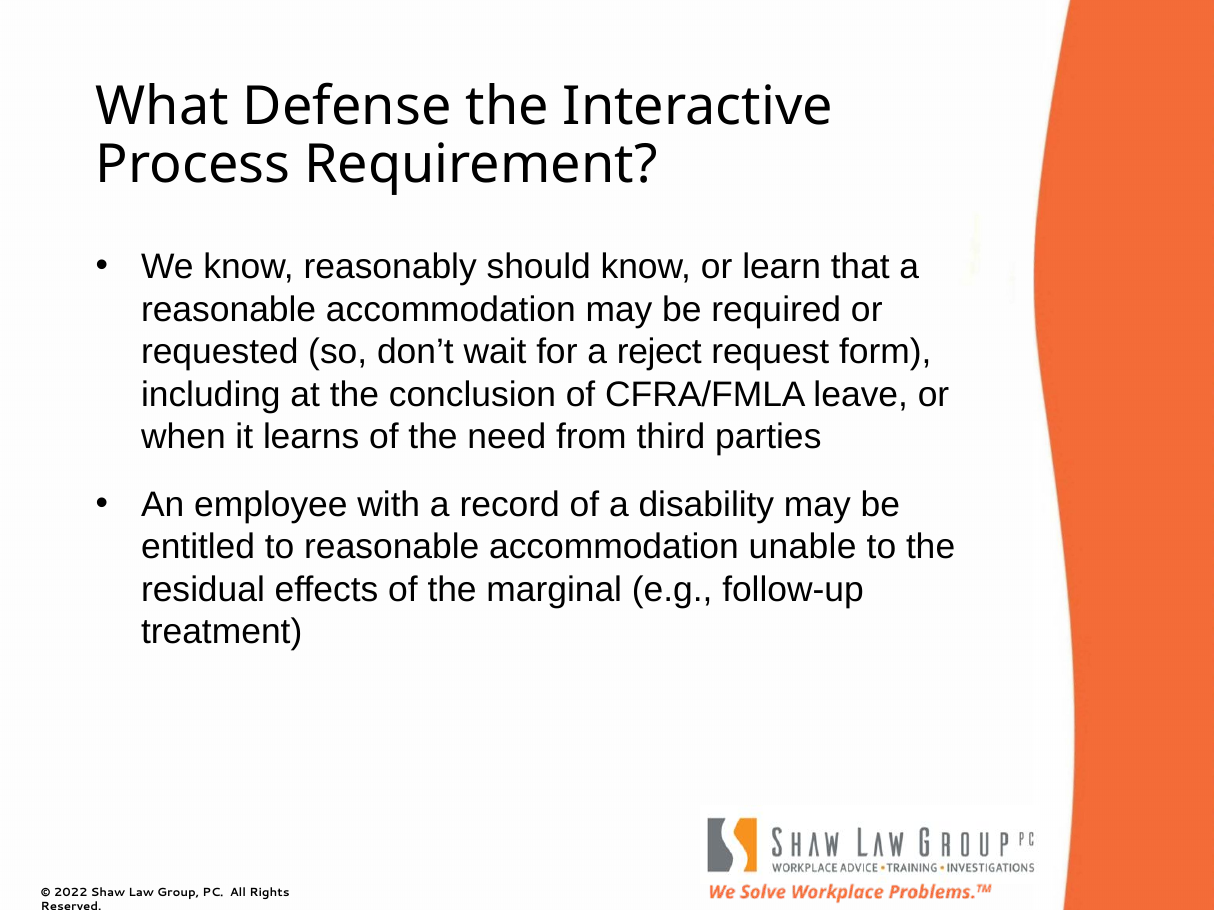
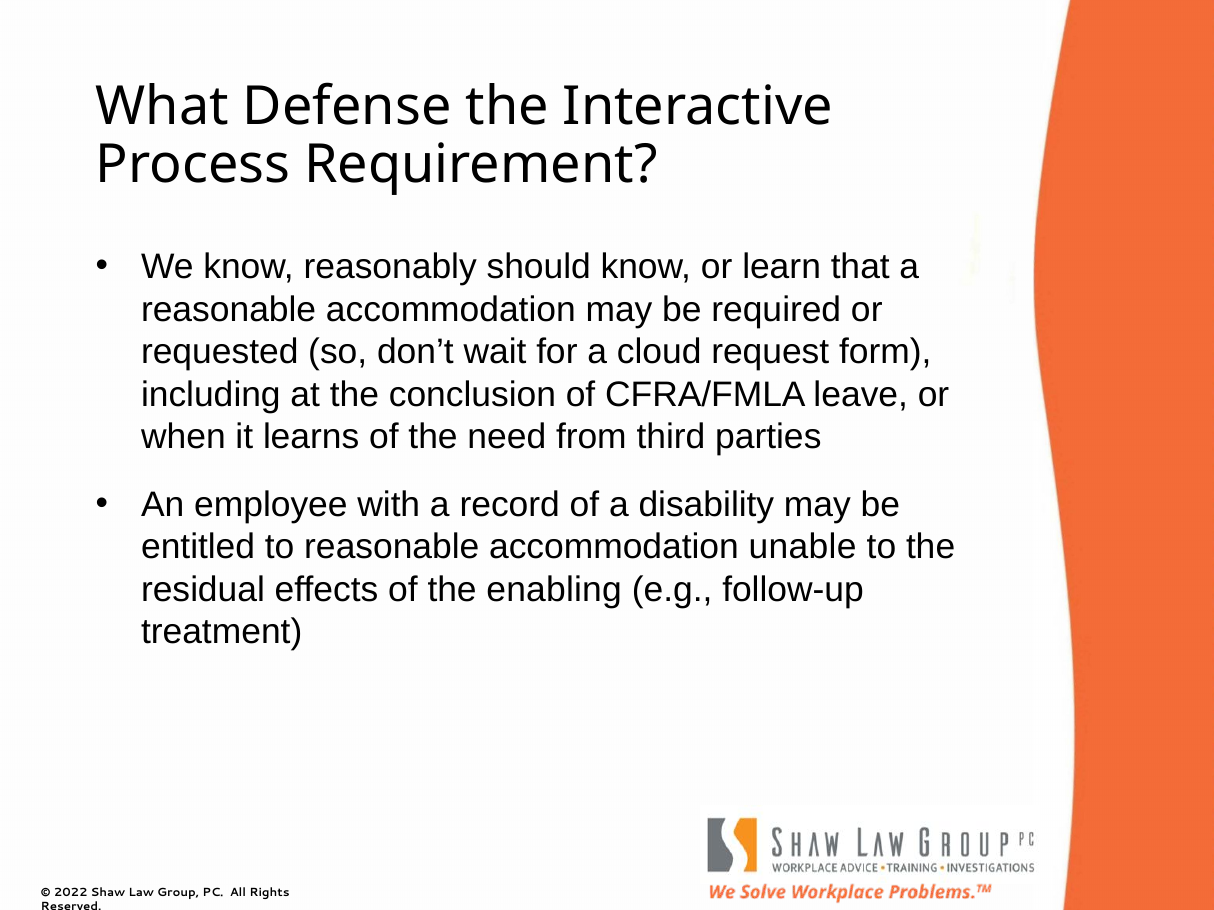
reject: reject -> cloud
marginal: marginal -> enabling
